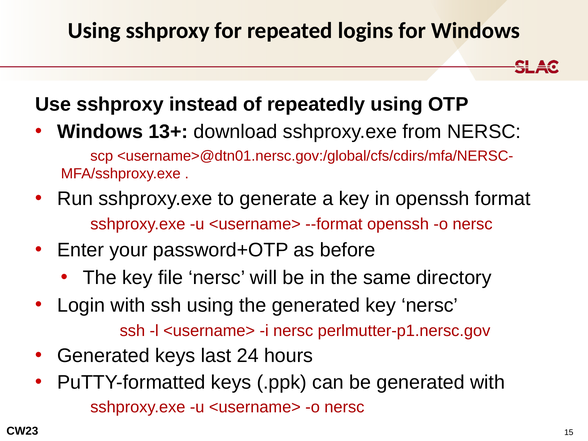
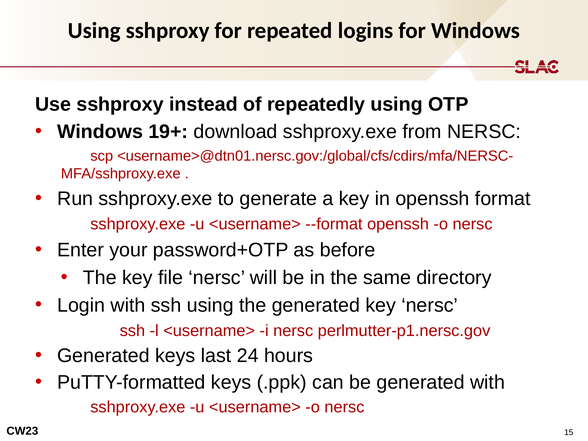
13+: 13+ -> 19+
